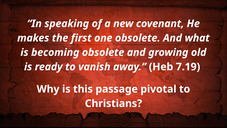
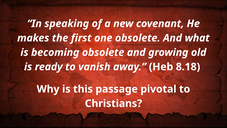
7.19: 7.19 -> 8.18
